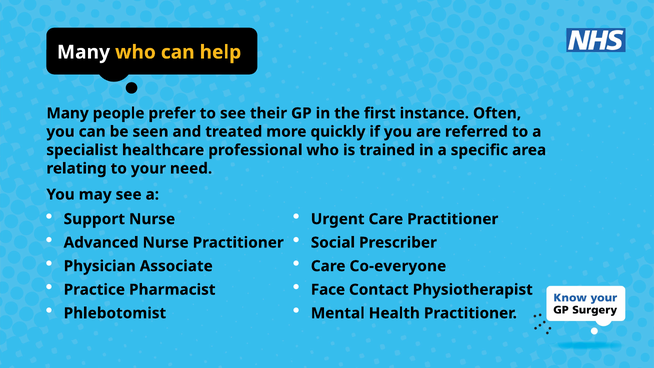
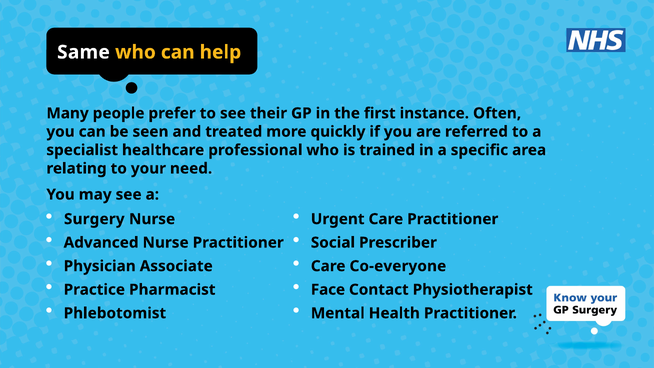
Many at (84, 52): Many -> Same
Support: Support -> Surgery
